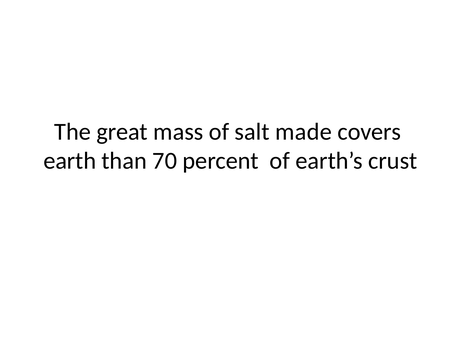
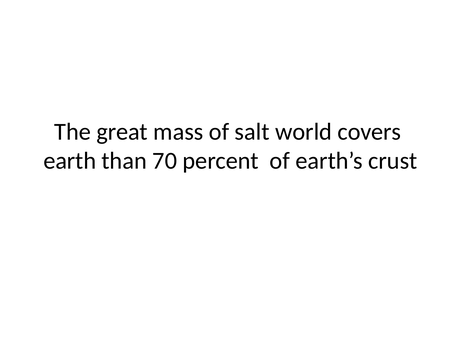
made: made -> world
